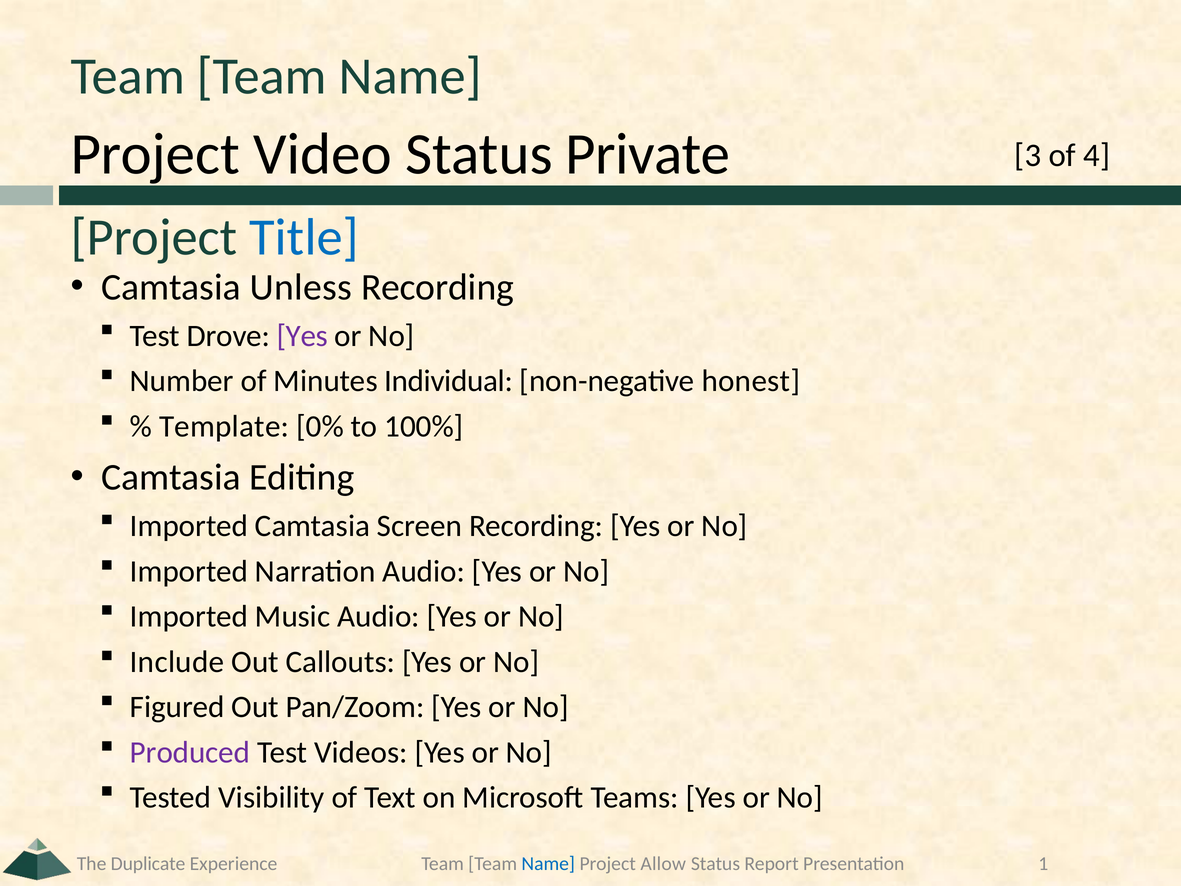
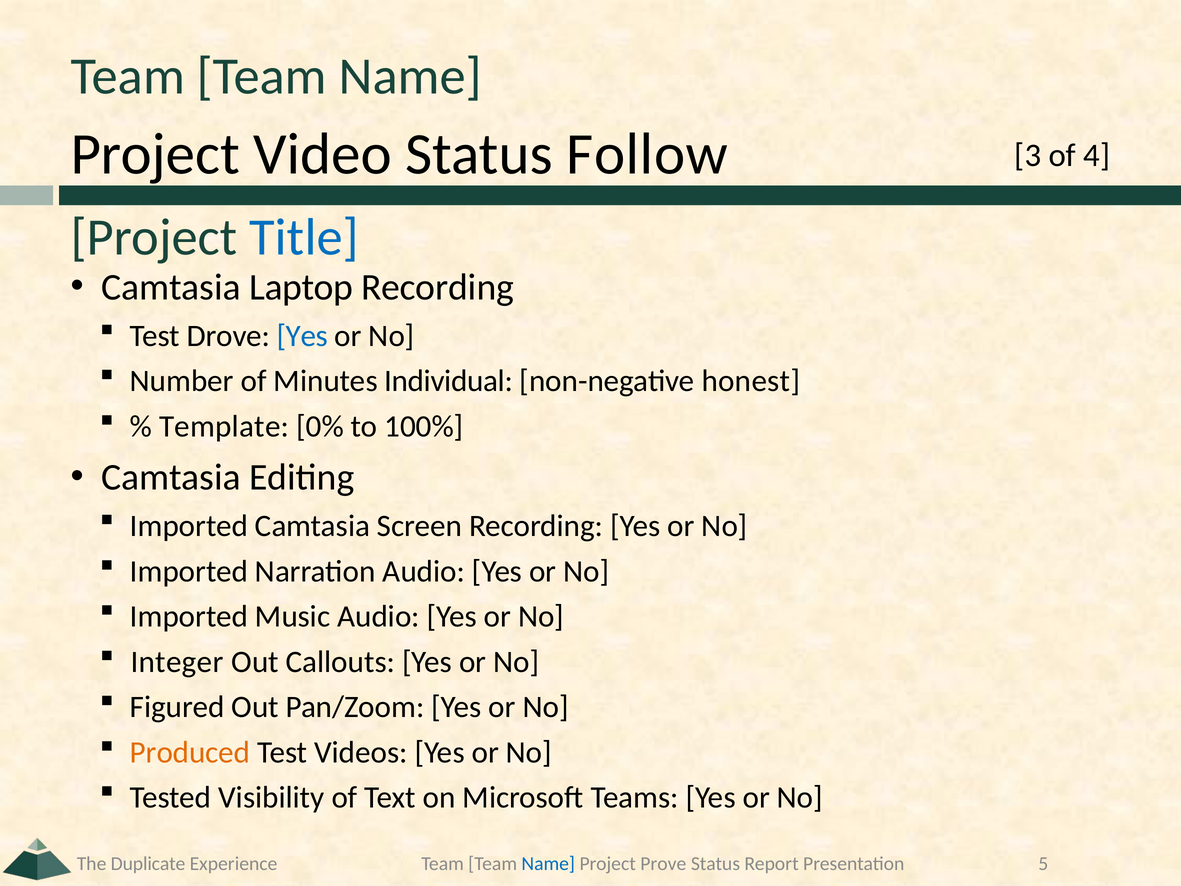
Private: Private -> Follow
Unless: Unless -> Laptop
Yes at (302, 336) colour: purple -> blue
Include: Include -> Integer
Produced colour: purple -> orange
Allow: Allow -> Prove
1: 1 -> 5
